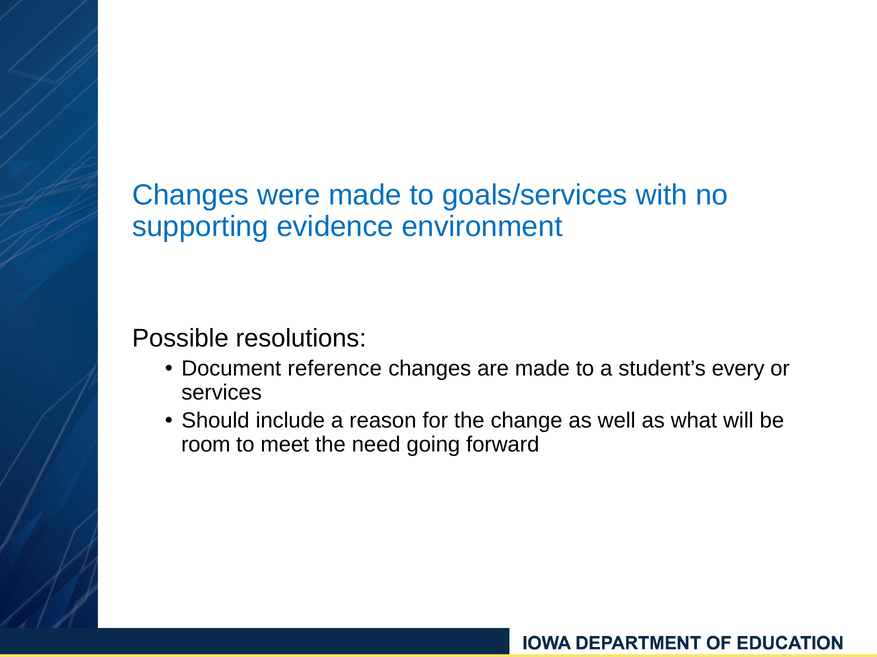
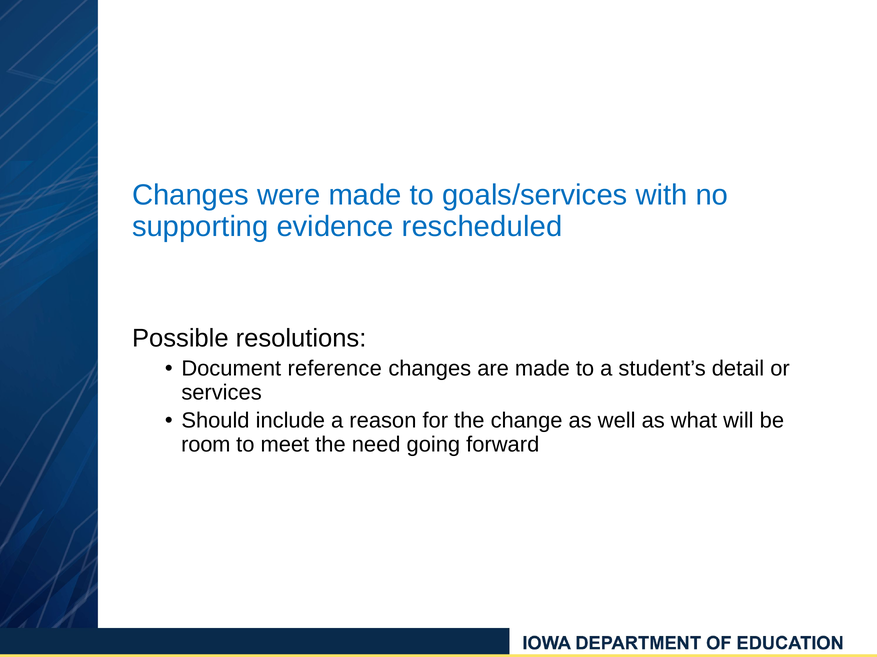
environment: environment -> rescheduled
every: every -> detail
